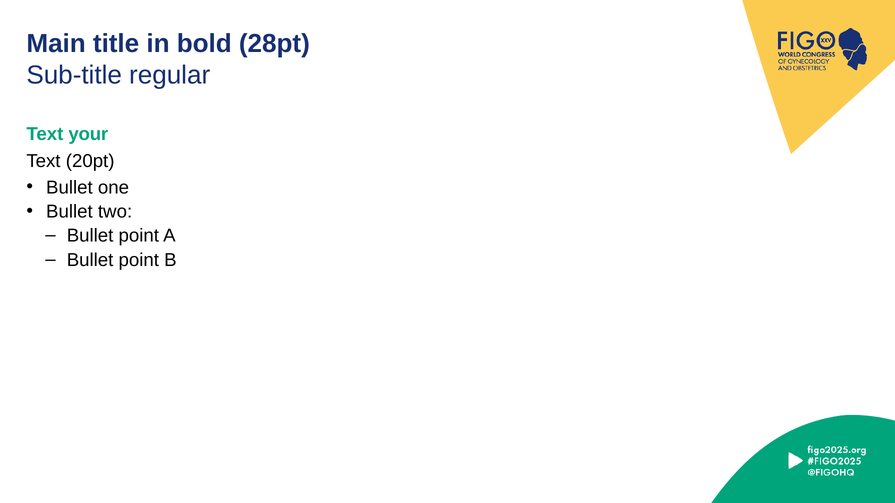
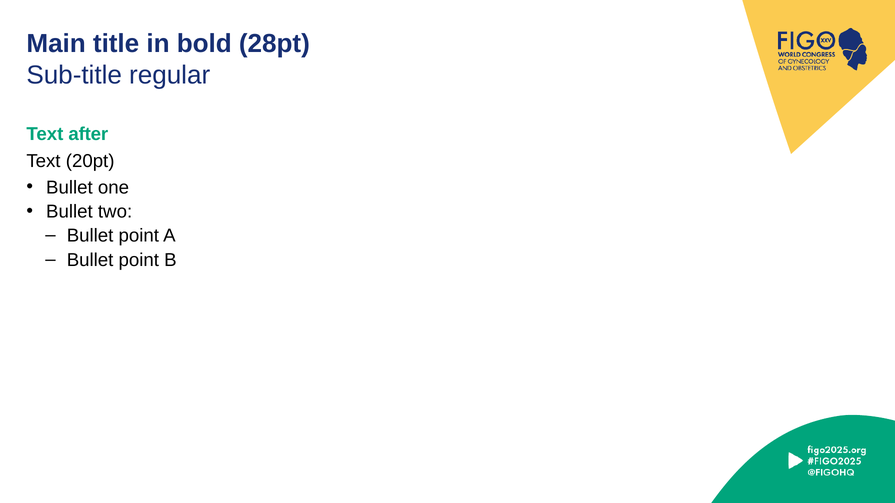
your: your -> after
